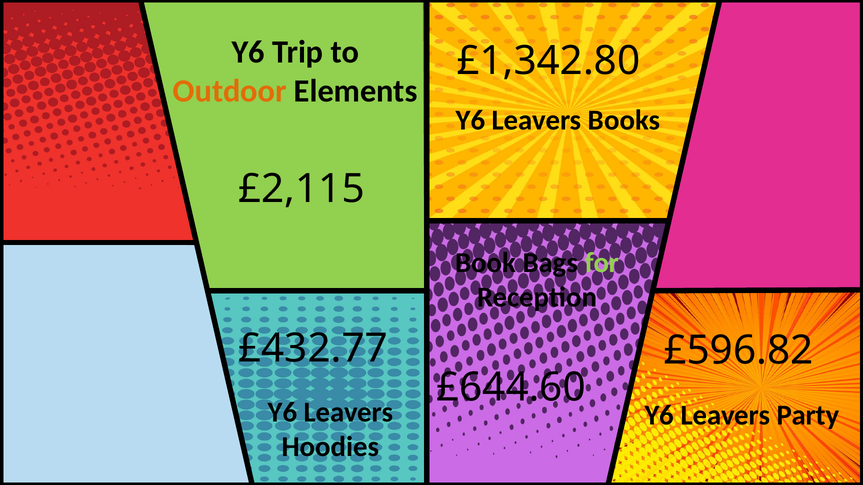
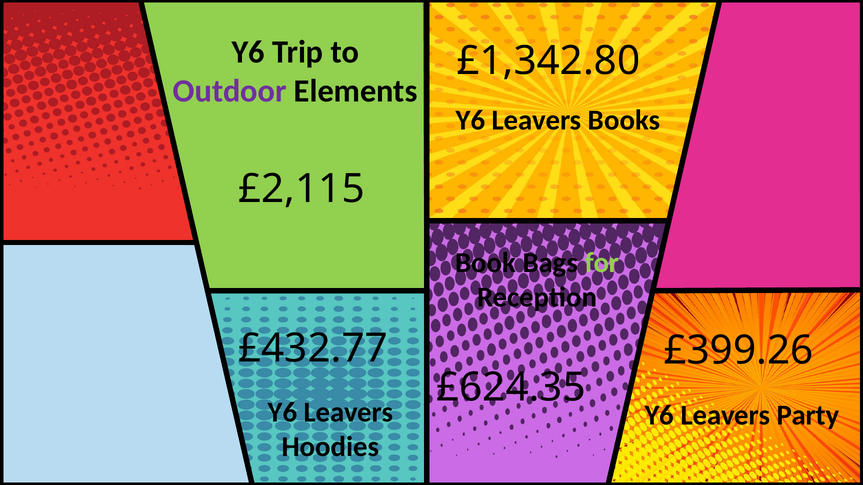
Outdoor colour: orange -> purple
£596.82: £596.82 -> £399.26
£644.60: £644.60 -> £624.35
